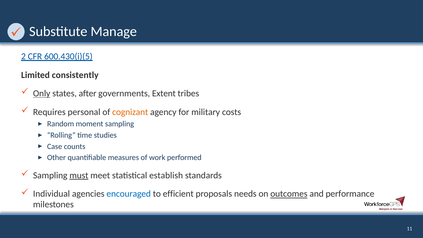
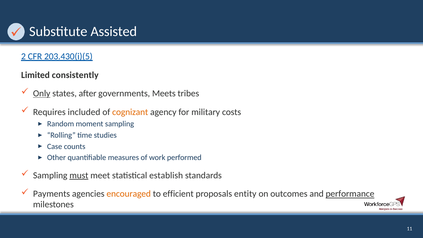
Manage: Manage -> Assisted
600.430(i)(5: 600.430(i)(5 -> 203.430(i)(5
Extent: Extent -> Meets
personal: personal -> included
Individual: Individual -> Payments
encouraged colour: blue -> orange
needs: needs -> entity
outcomes underline: present -> none
performance underline: none -> present
